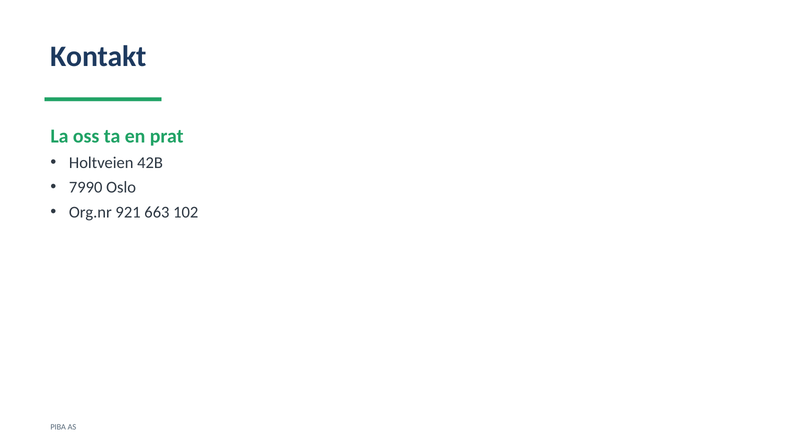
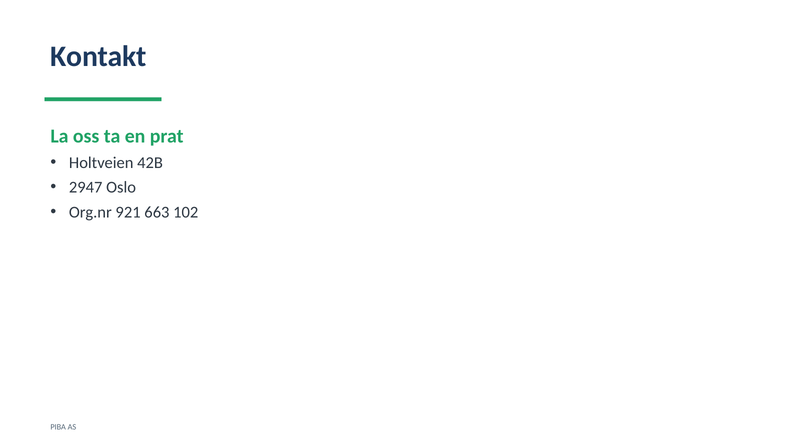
7990: 7990 -> 2947
